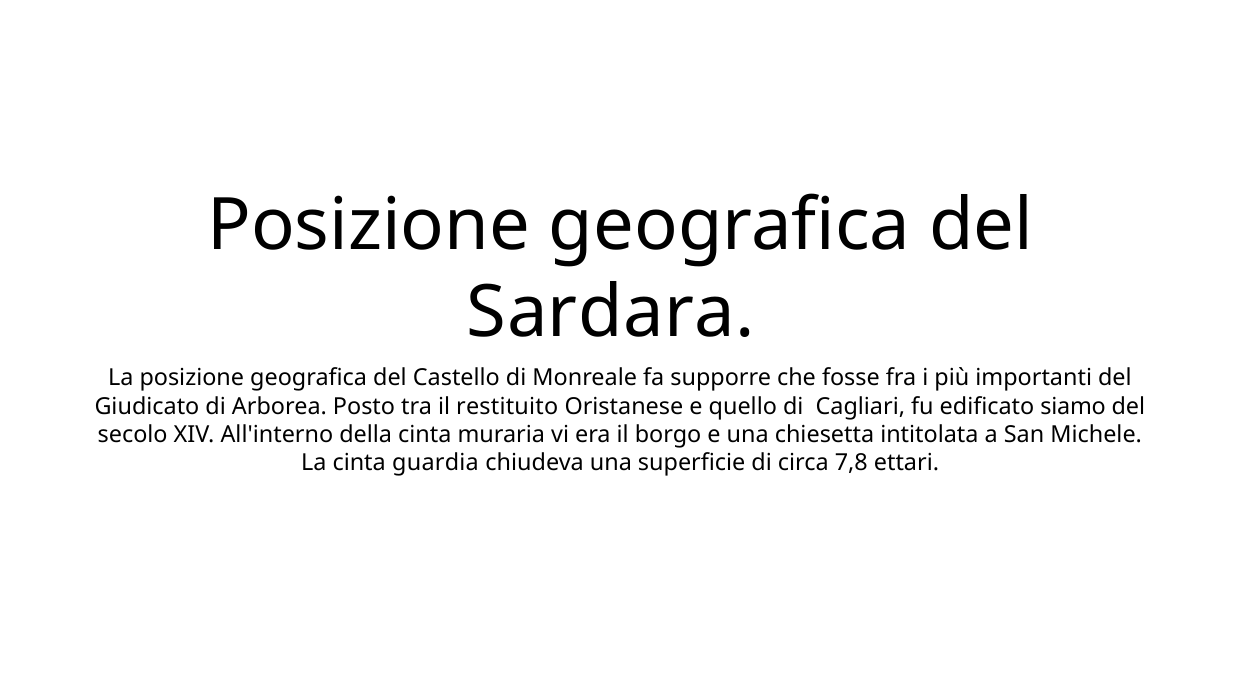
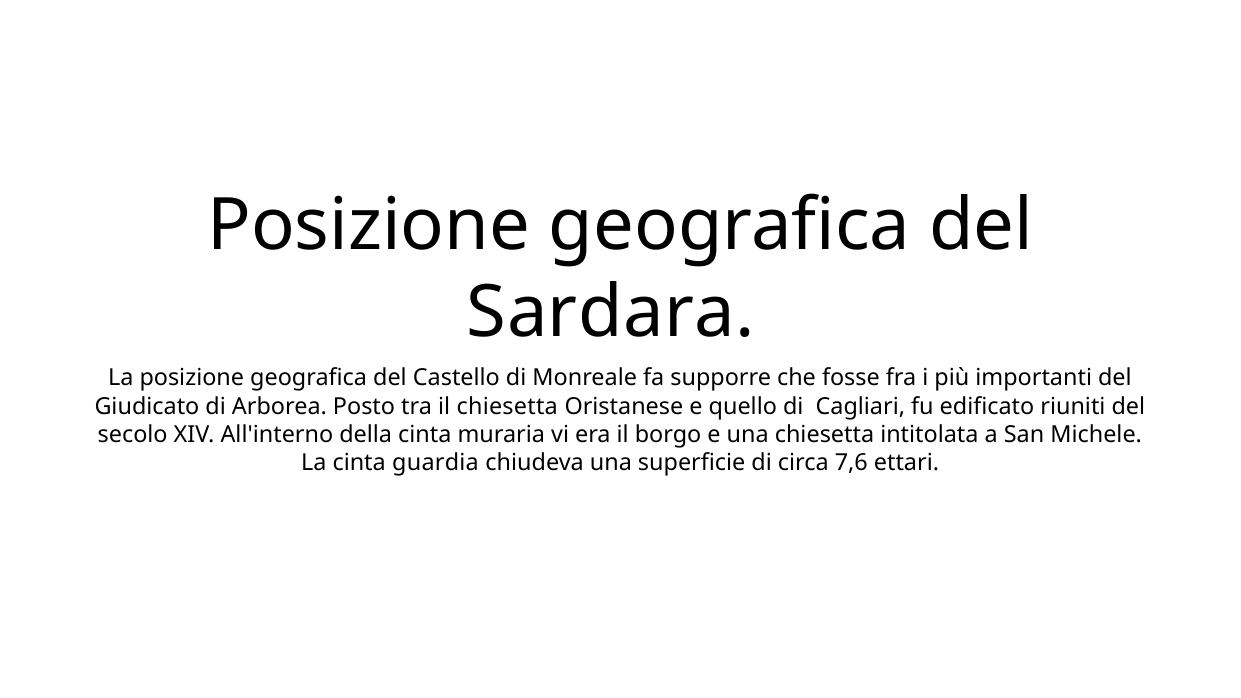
il restituito: restituito -> chiesetta
siamo: siamo -> riuniti
7,8: 7,8 -> 7,6
